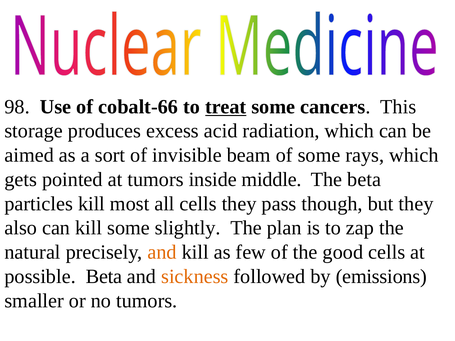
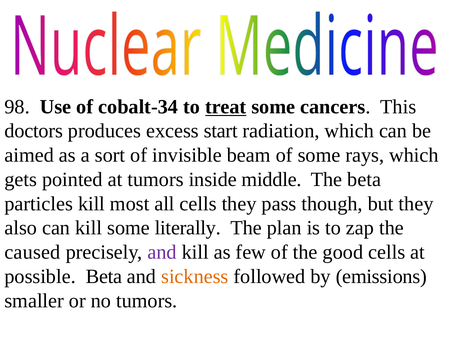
cobalt-66: cobalt-66 -> cobalt-34
storage: storage -> doctors
acid: acid -> start
slightly: slightly -> literally
natural: natural -> caused
and at (162, 252) colour: orange -> purple
